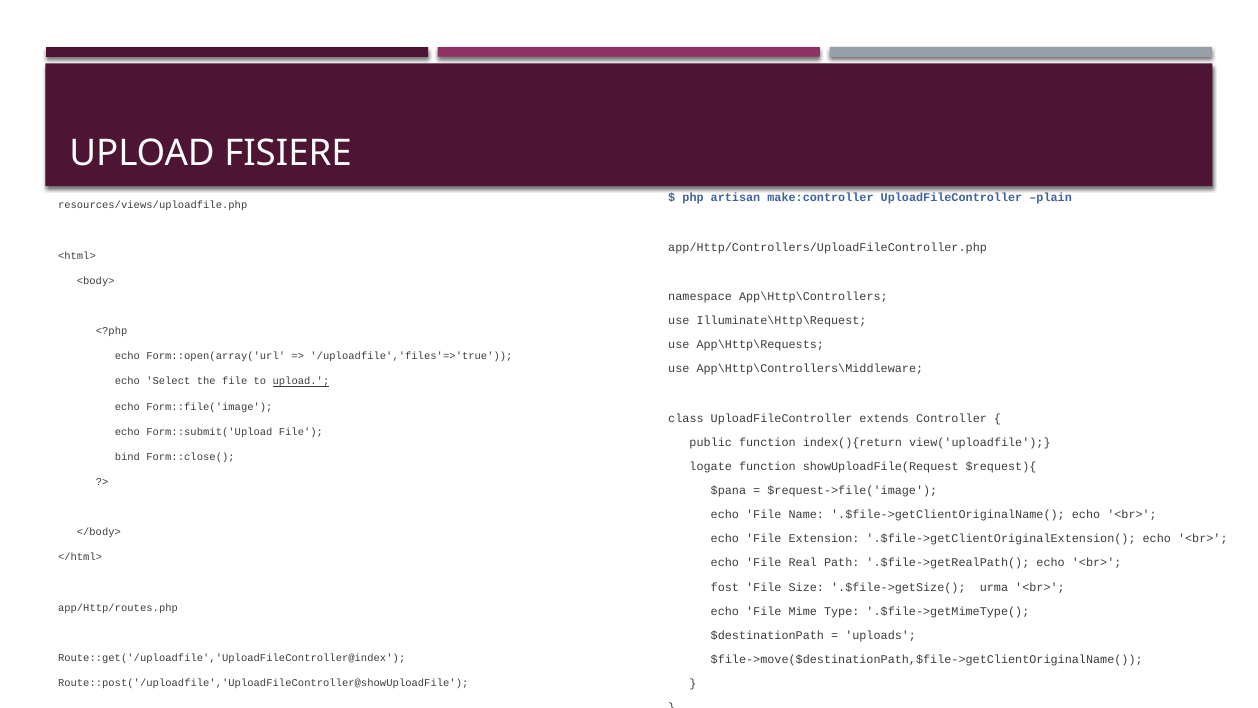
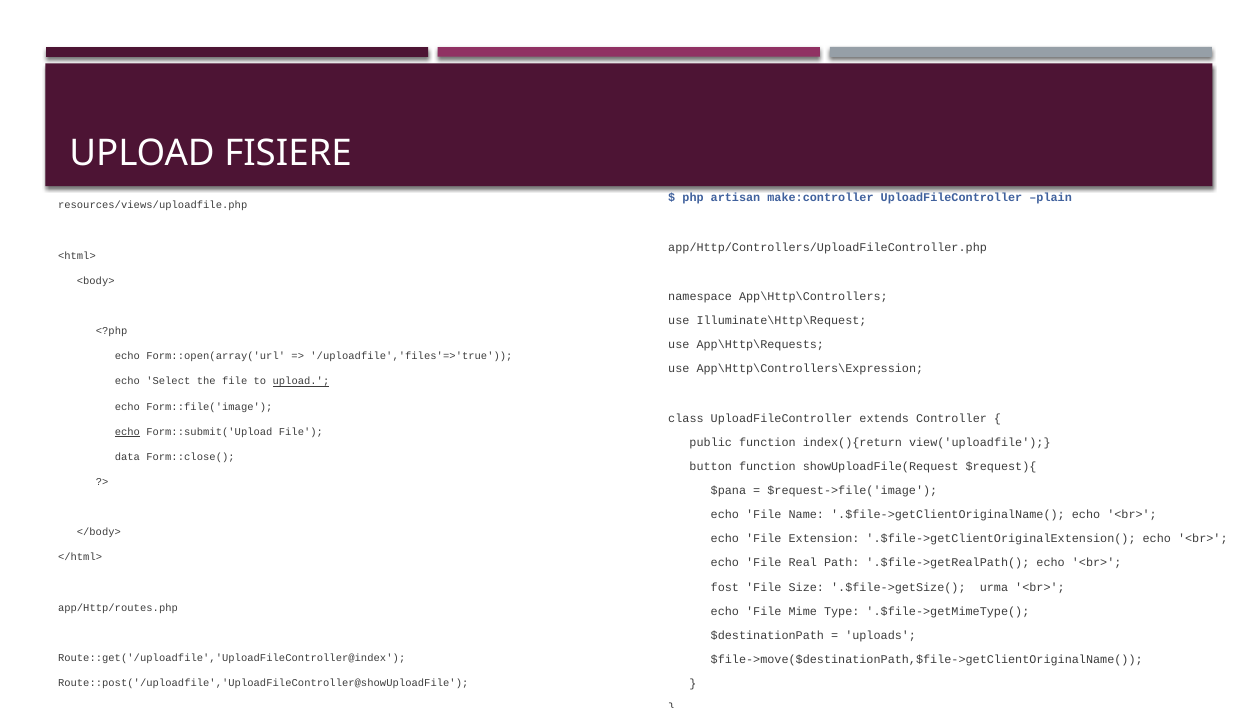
App\Http\Controllers\Middleware: App\Http\Controllers\Middleware -> App\Http\Controllers\Expression
echo at (127, 431) underline: none -> present
bind: bind -> data
logate: logate -> button
